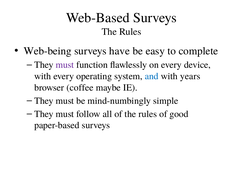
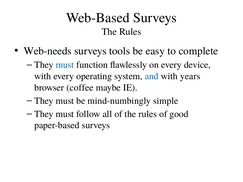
Web-being: Web-being -> Web-needs
have: have -> tools
must at (65, 65) colour: purple -> blue
